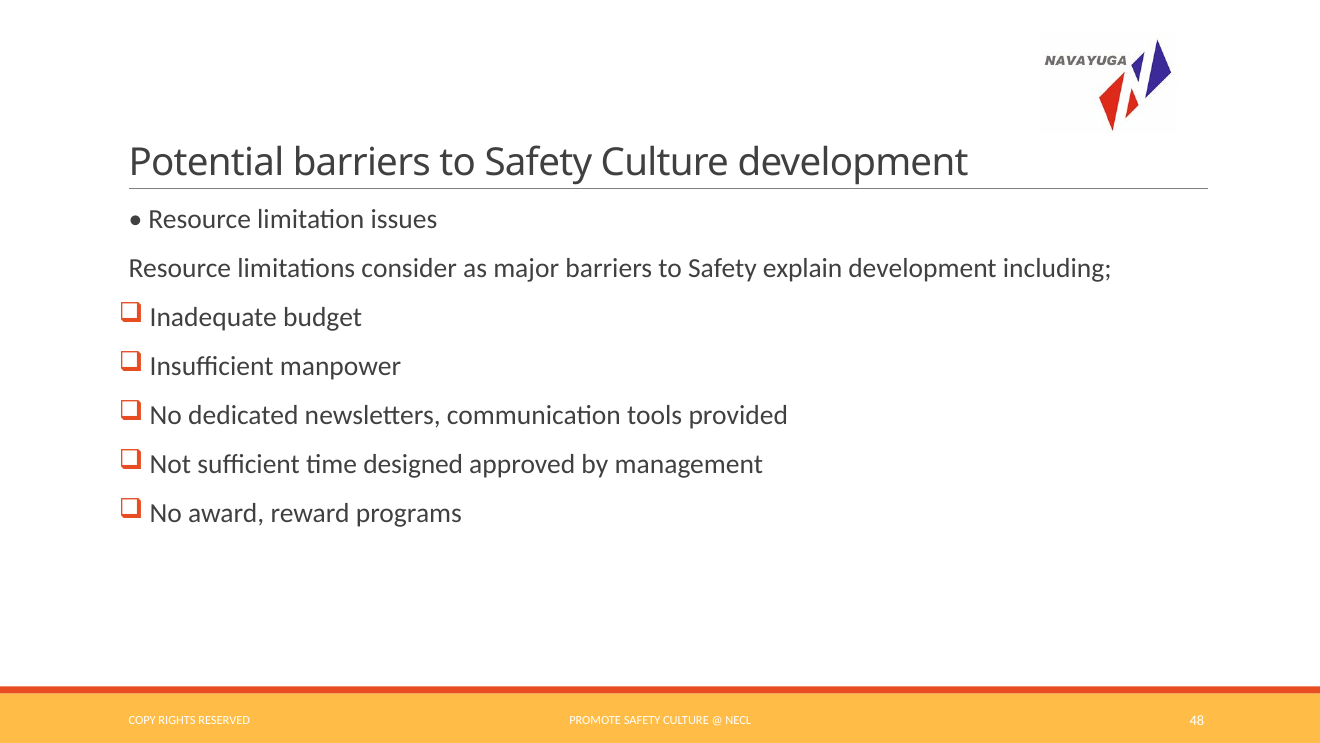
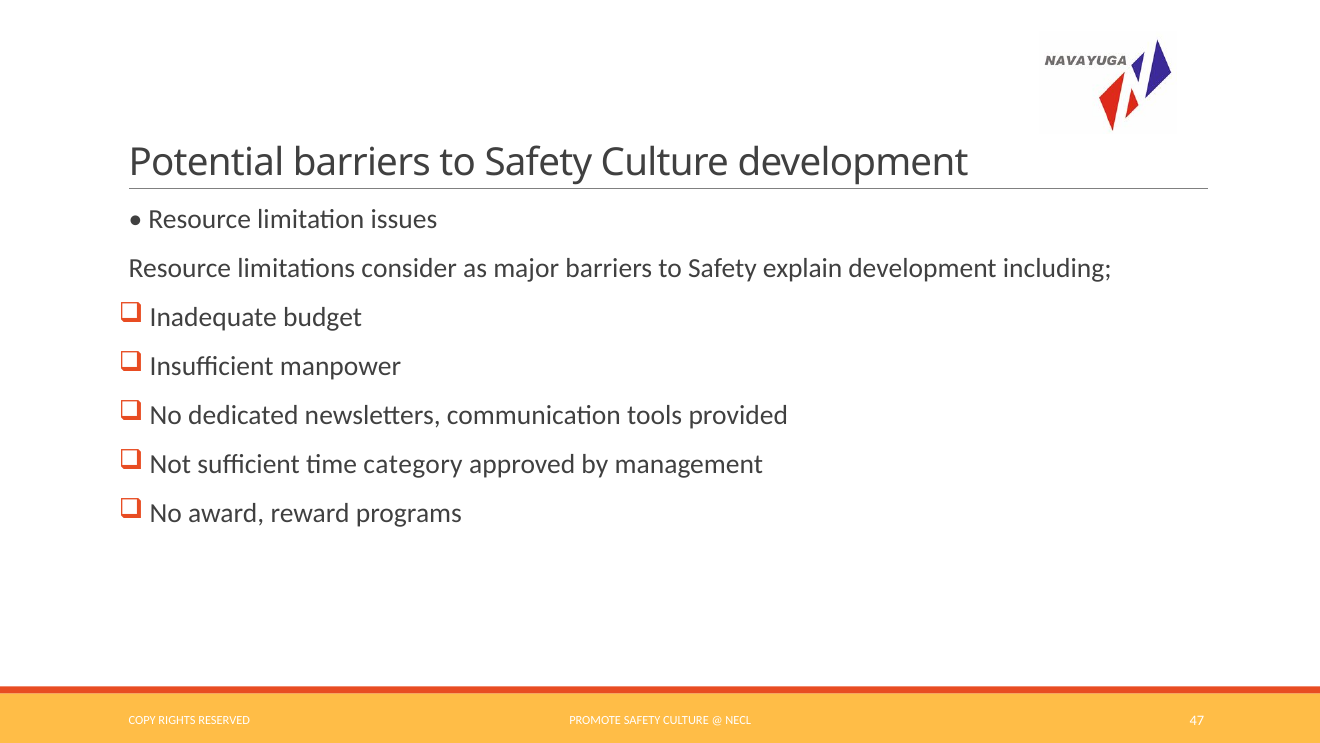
designed: designed -> category
48: 48 -> 47
